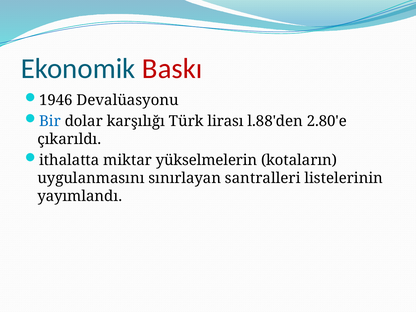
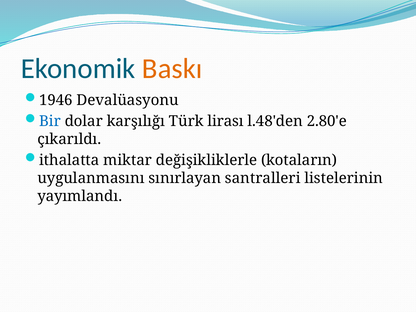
Baskı colour: red -> orange
l.88'den: l.88'den -> l.48'den
yükselmelerin: yükselmelerin -> değişikliklerle
